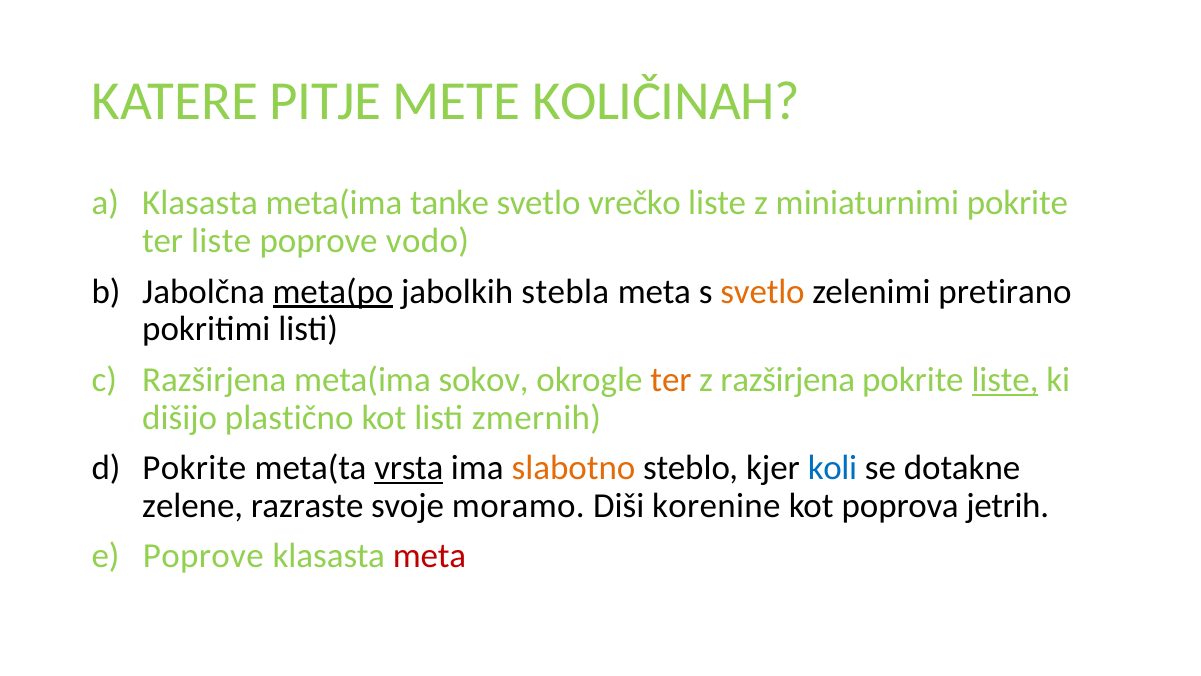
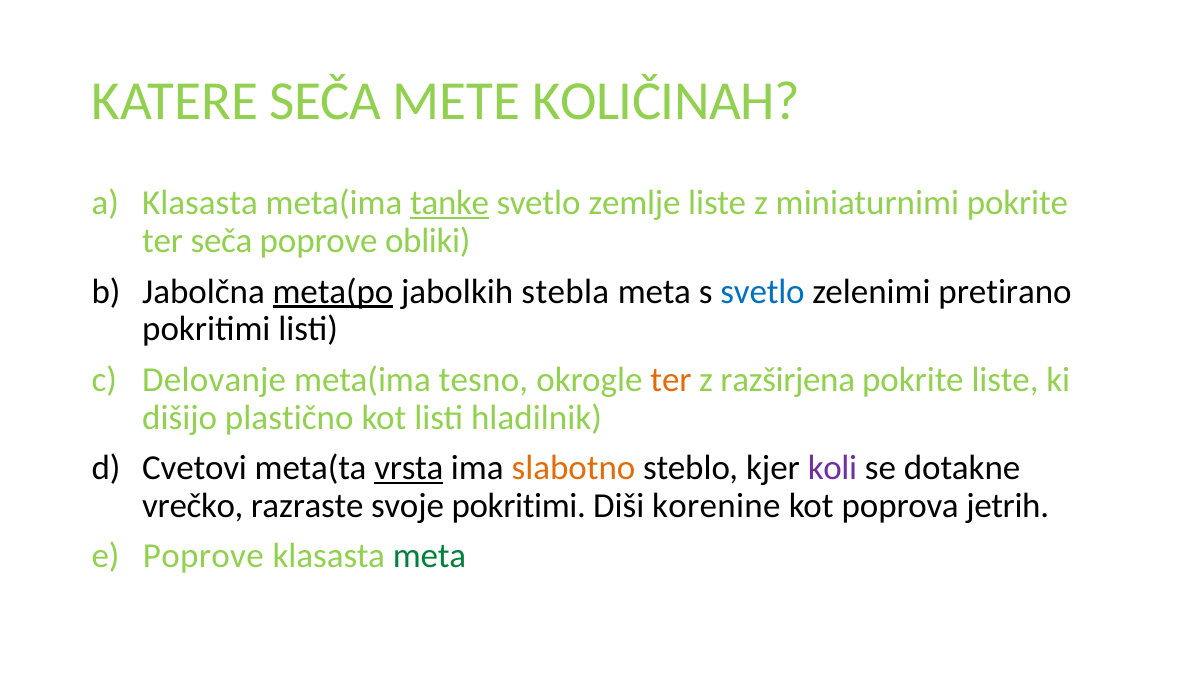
KATERE PITJE: PITJE -> SEČA
tanke underline: none -> present
vrečko: vrečko -> zemlje
ter liste: liste -> seča
vodo: vodo -> obliki
svetlo at (763, 291) colour: orange -> blue
Razširjena at (214, 379): Razširjena -> Delovanje
sokov: sokov -> tesno
liste at (1005, 379) underline: present -> none
zmernih: zmernih -> hladilnik
Pokrite at (194, 468): Pokrite -> Cvetovi
koli colour: blue -> purple
zelene: zelene -> vrečko
svoje moramo: moramo -> pokritimi
meta at (430, 556) colour: red -> green
